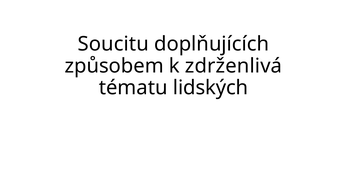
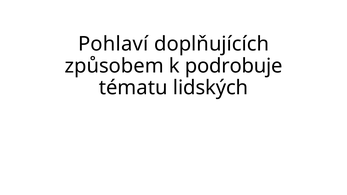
Soucitu: Soucitu -> Pohlaví
zdrženlivá: zdrženlivá -> podrobuje
